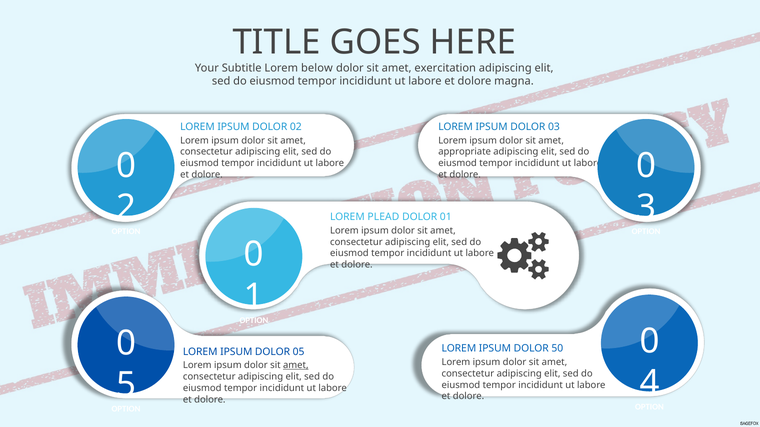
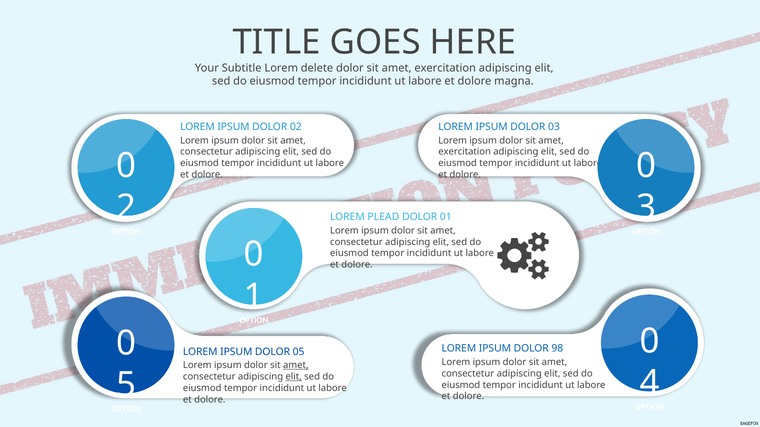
below: below -> delete
appropriate at (465, 152): appropriate -> exercitation
50: 50 -> 98
elit at (294, 377) underline: none -> present
